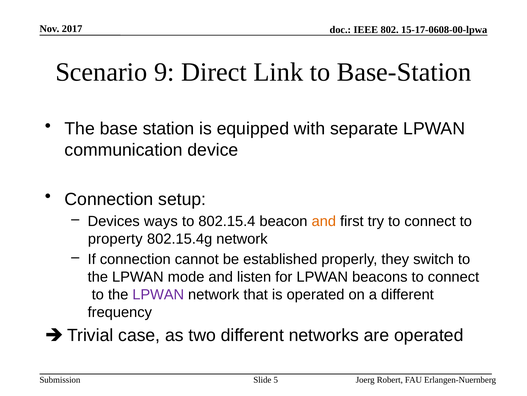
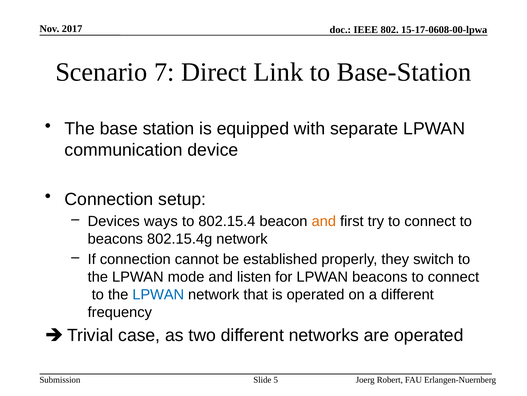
9: 9 -> 7
property at (115, 238): property -> beacons
LPWAN at (158, 294) colour: purple -> blue
